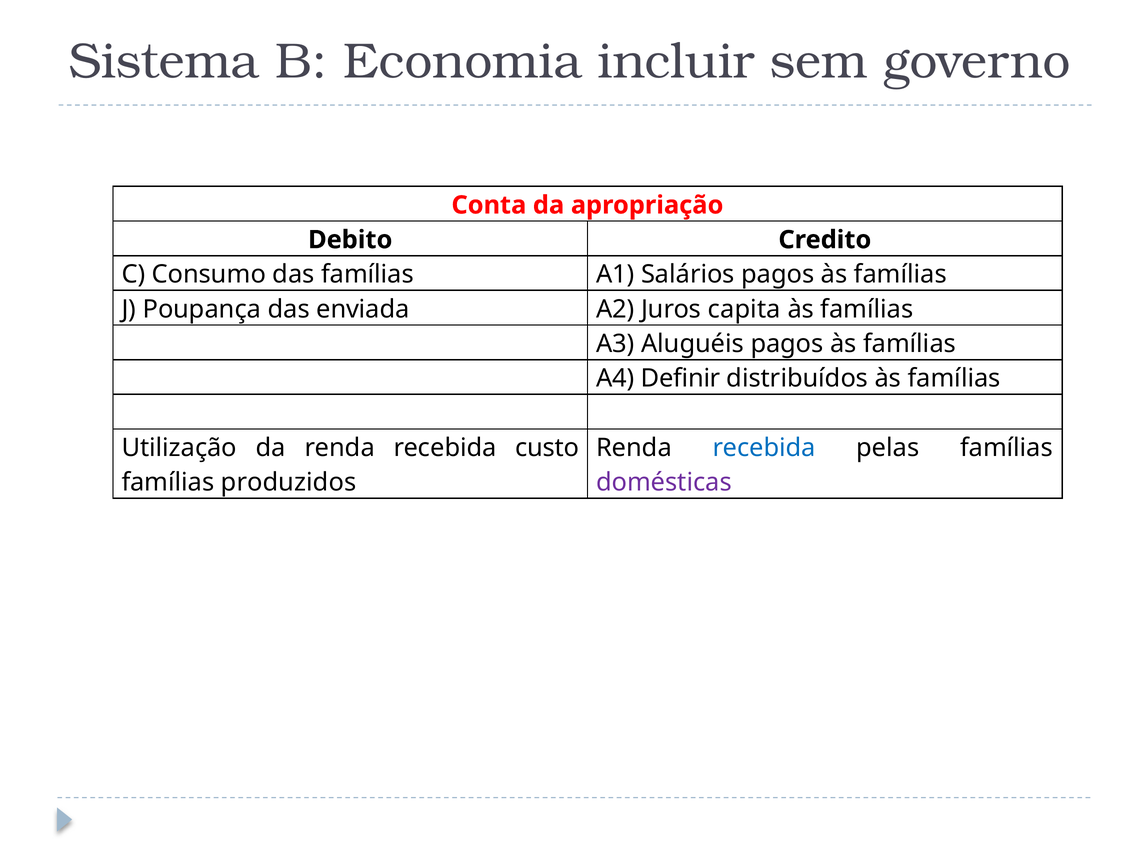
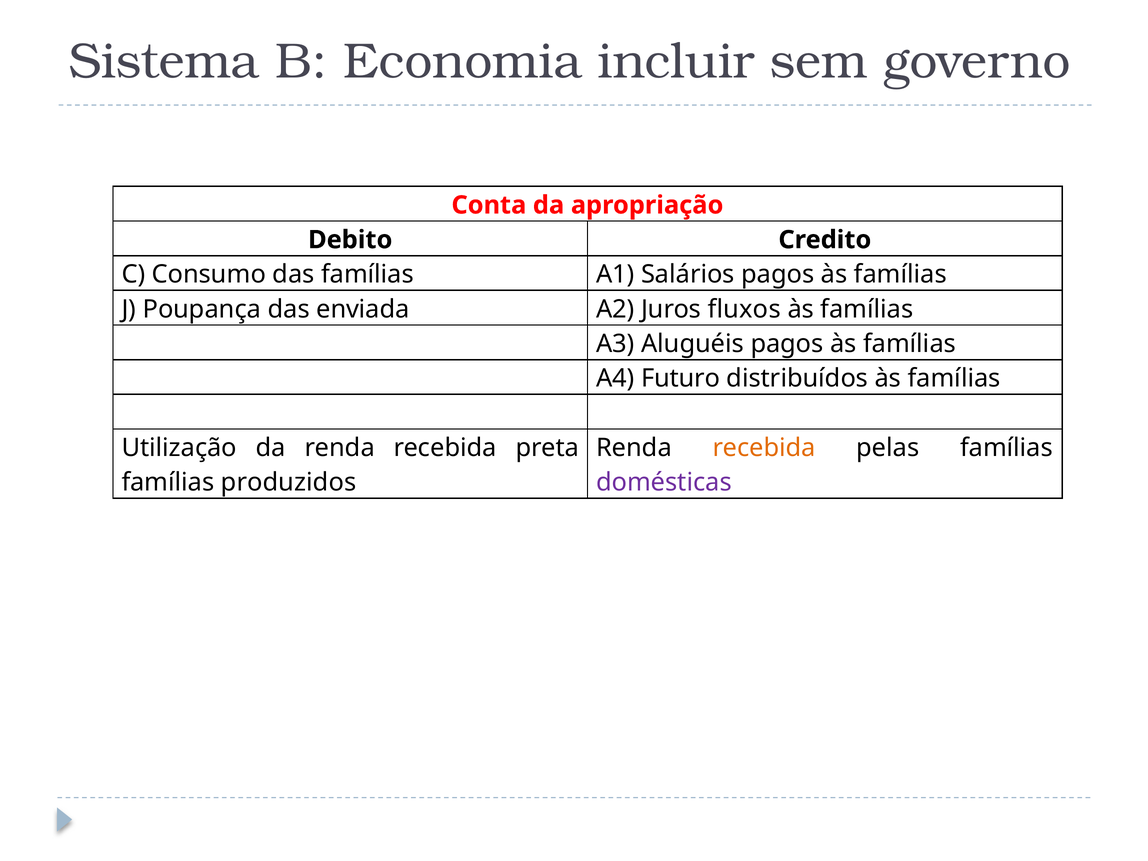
capita: capita -> fluxos
Definir: Definir -> Futuro
custo: custo -> preta
recebida at (764, 448) colour: blue -> orange
